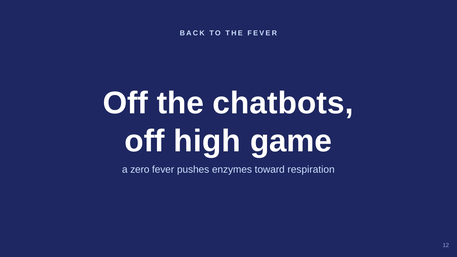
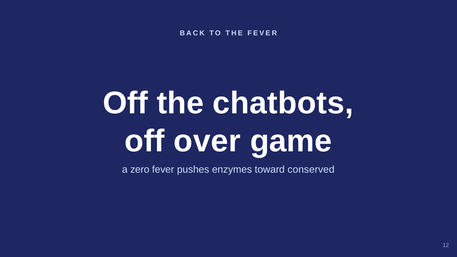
high: high -> over
respiration: respiration -> conserved
